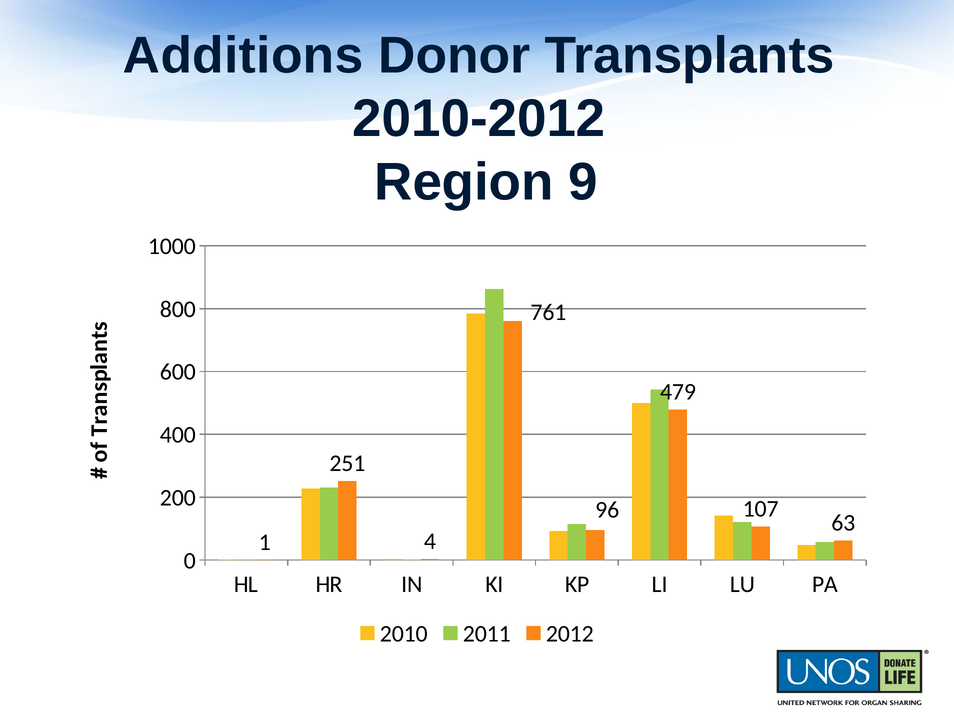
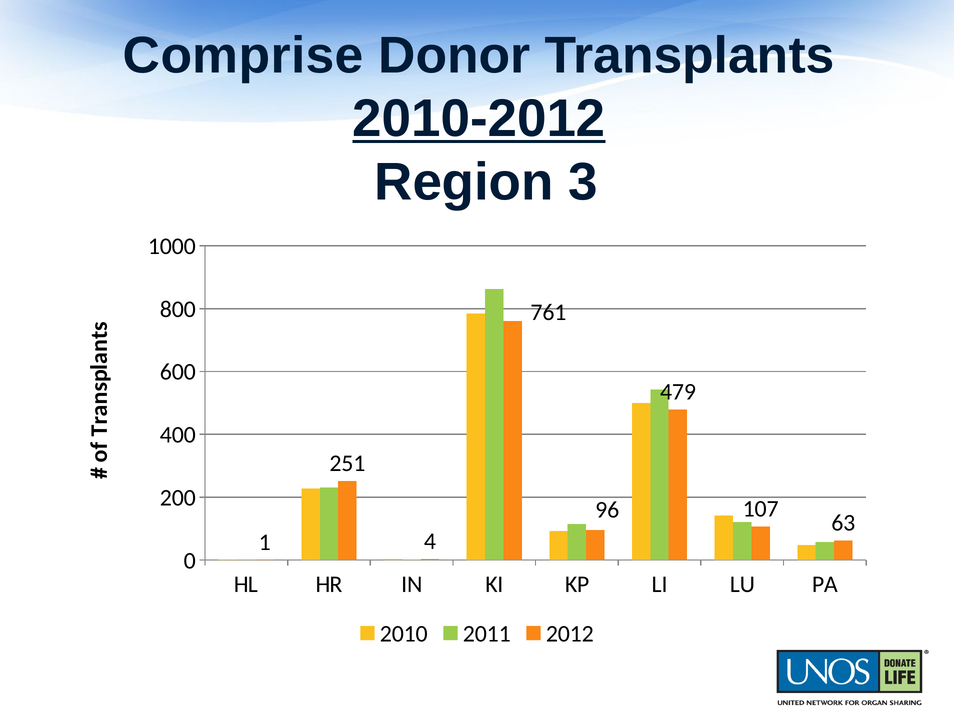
Additions: Additions -> Comprise
2010-2012 underline: none -> present
9: 9 -> 3
